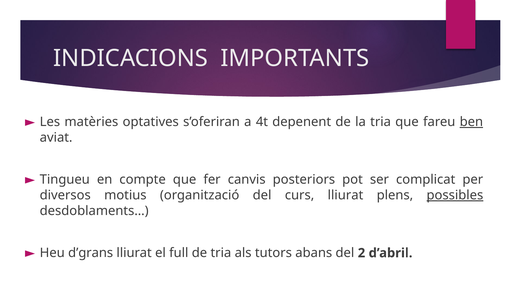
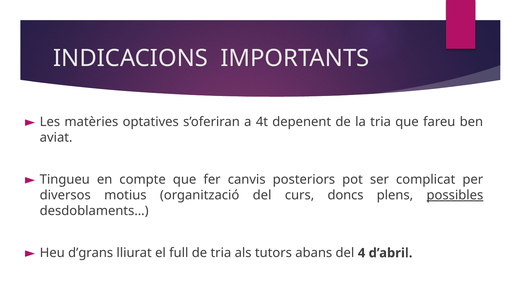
ben underline: present -> none
curs lliurat: lliurat -> doncs
2: 2 -> 4
